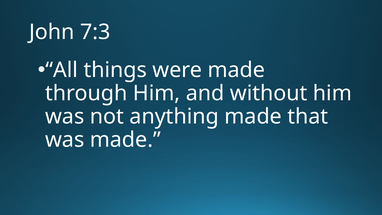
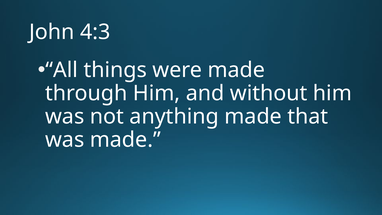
7:3: 7:3 -> 4:3
